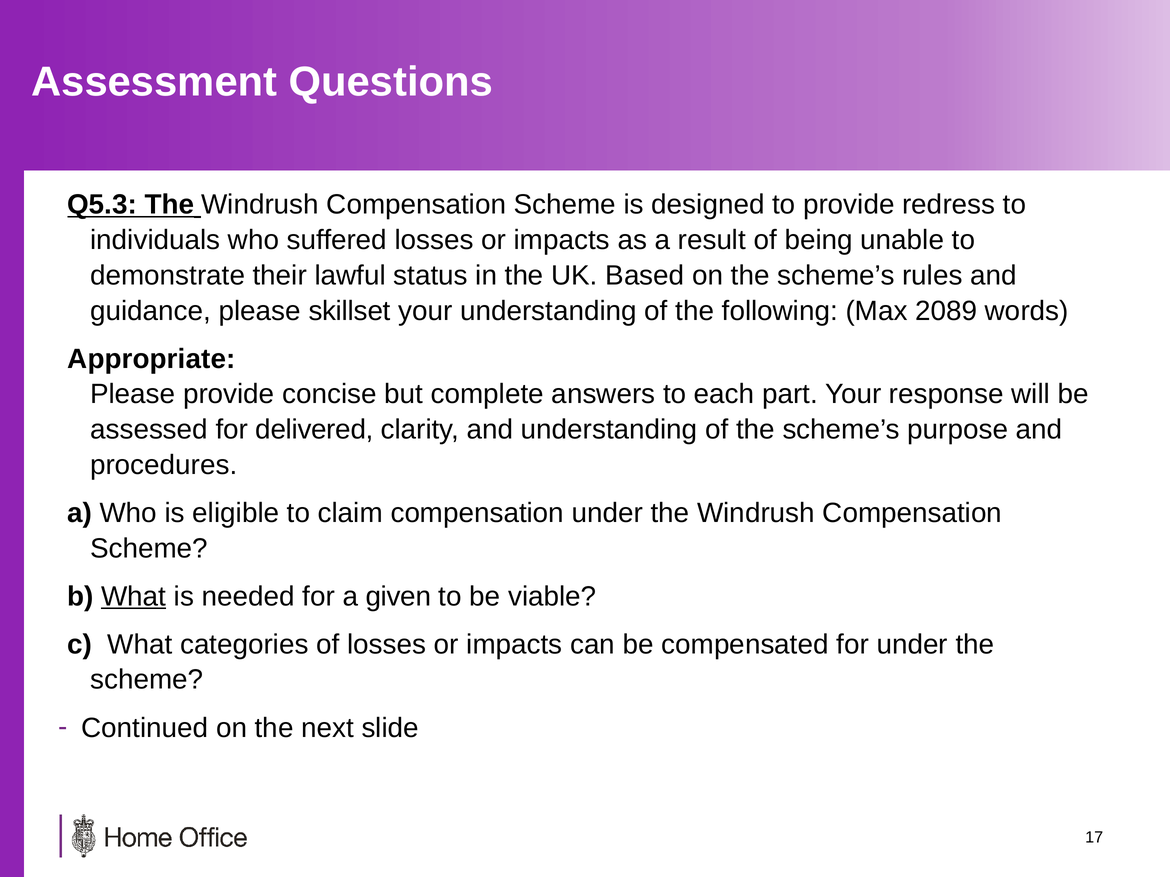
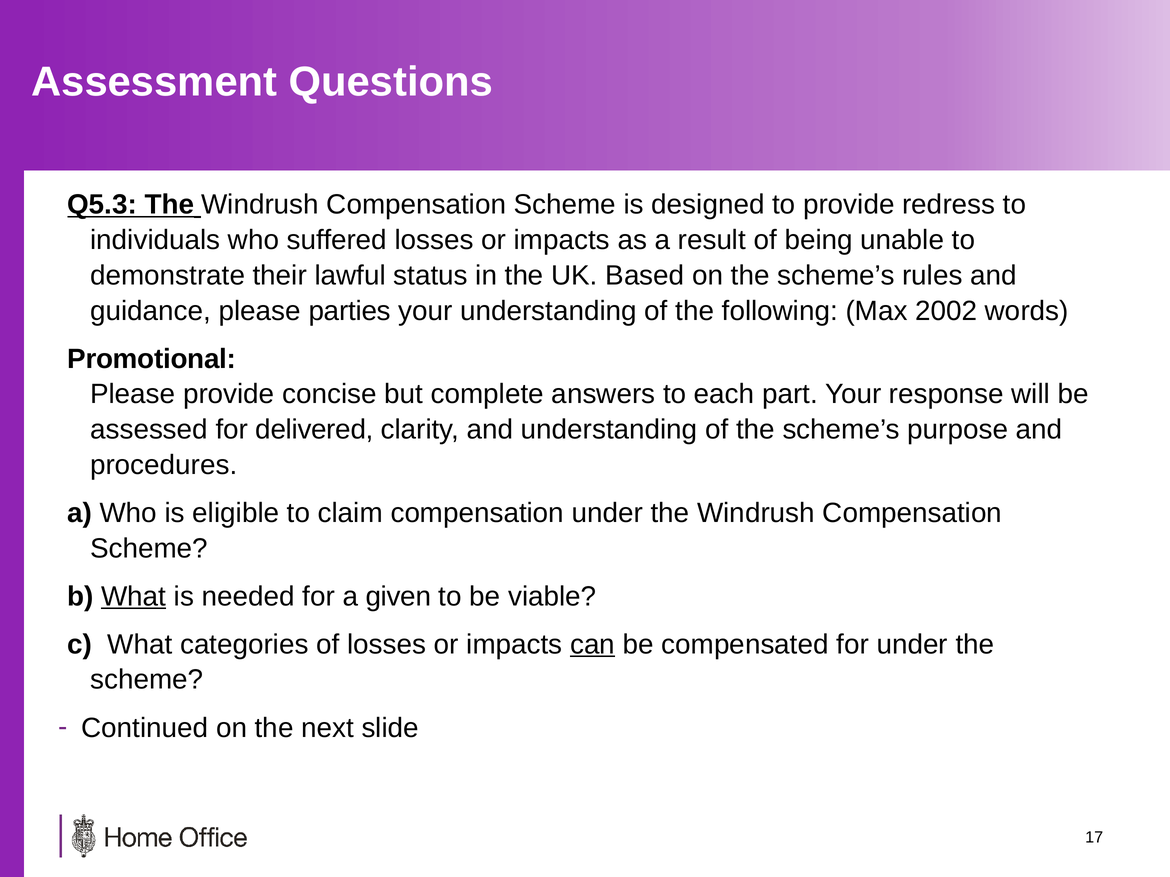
skillset: skillset -> parties
2089: 2089 -> 2002
Appropriate: Appropriate -> Promotional
can underline: none -> present
